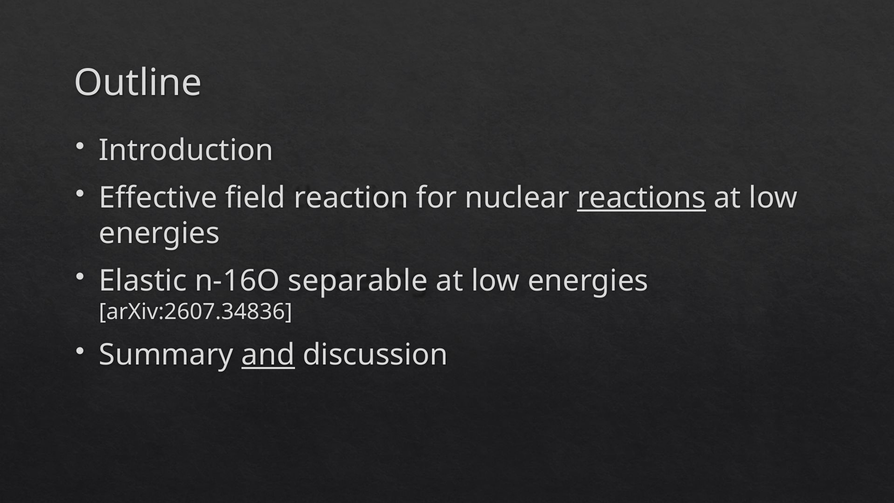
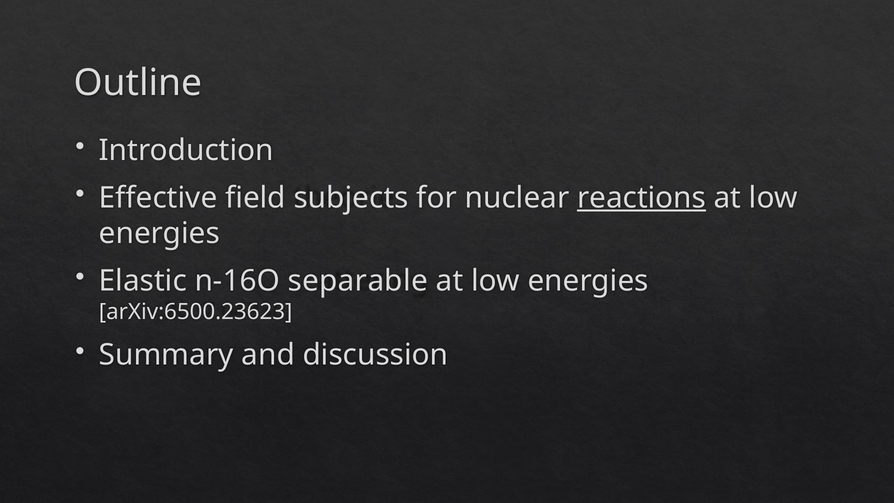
reaction: reaction -> subjects
arXiv:2607.34836: arXiv:2607.34836 -> arXiv:6500.23623
and underline: present -> none
